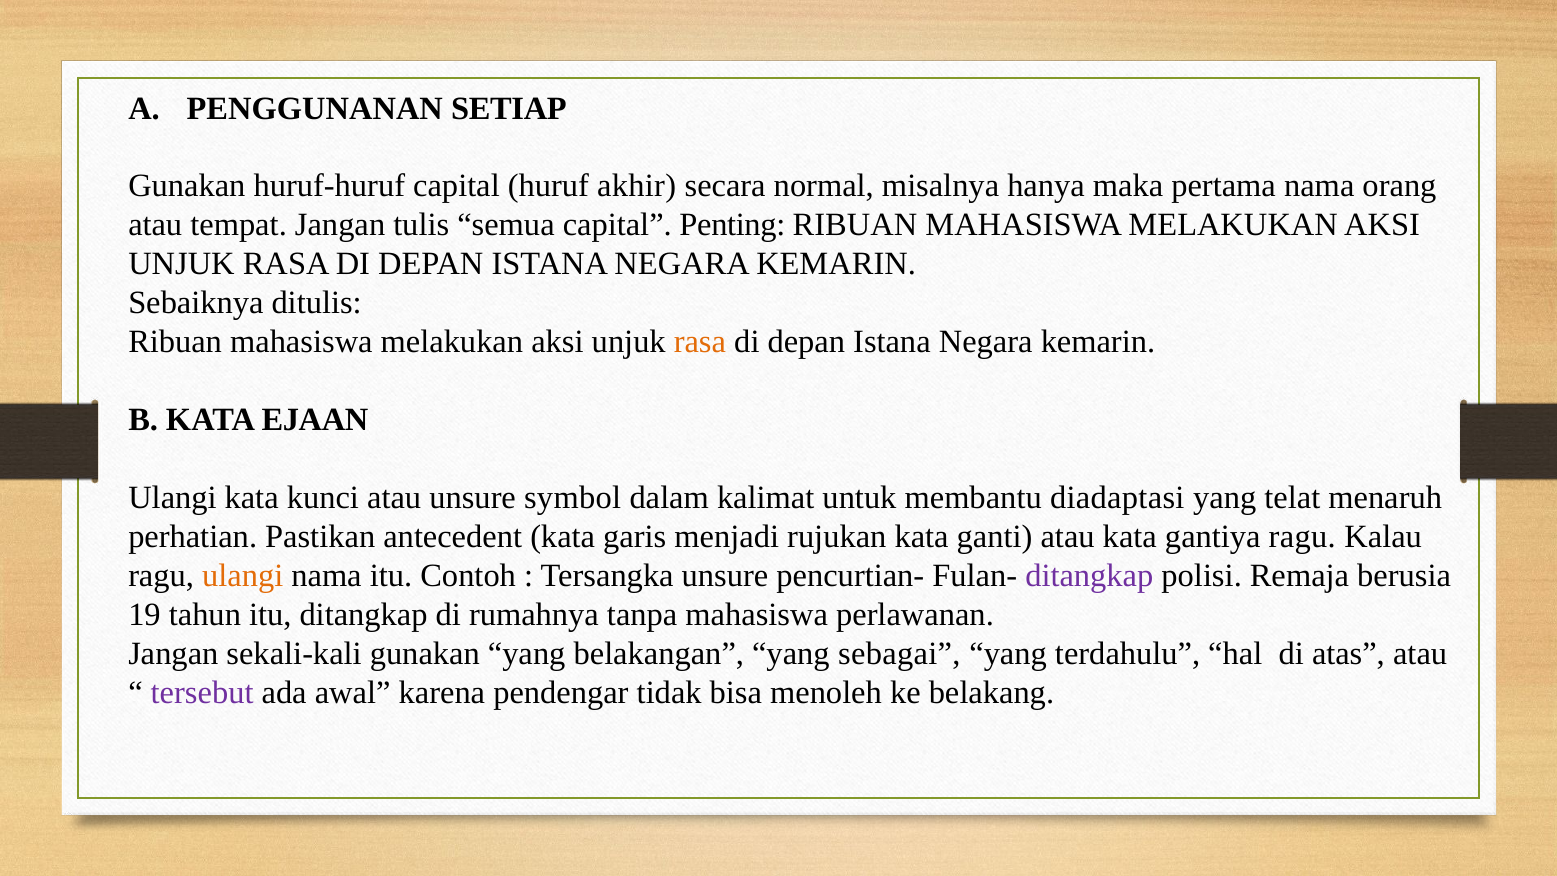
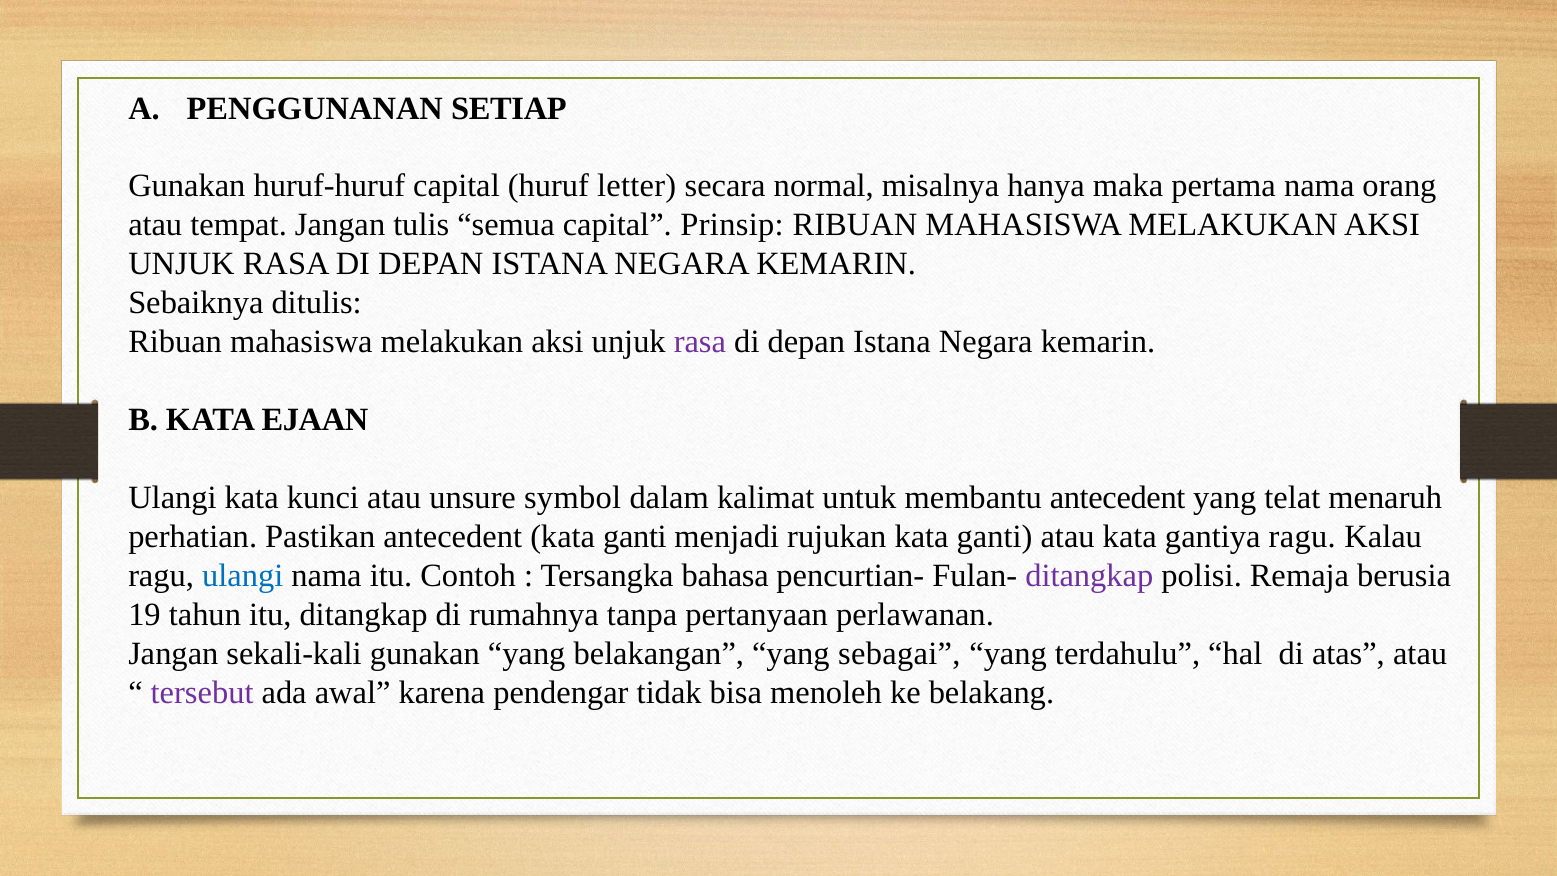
akhir: akhir -> letter
Penting: Penting -> Prinsip
rasa at (700, 342) colour: orange -> purple
membantu diadaptasi: diadaptasi -> antecedent
antecedent kata garis: garis -> ganti
ulangi at (243, 576) colour: orange -> blue
Tersangka unsure: unsure -> bahasa
tanpa mahasiswa: mahasiswa -> pertanyaan
